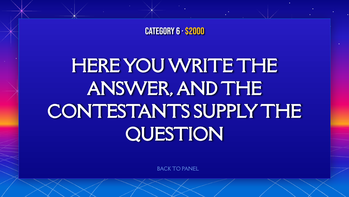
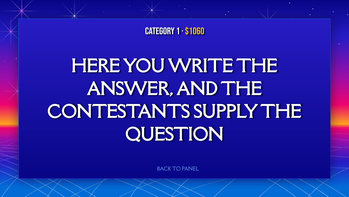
6: 6 -> 1
$2000: $2000 -> $1060
